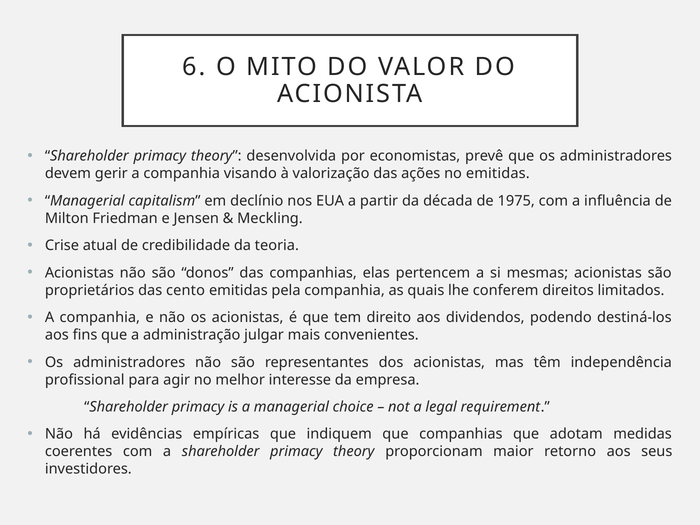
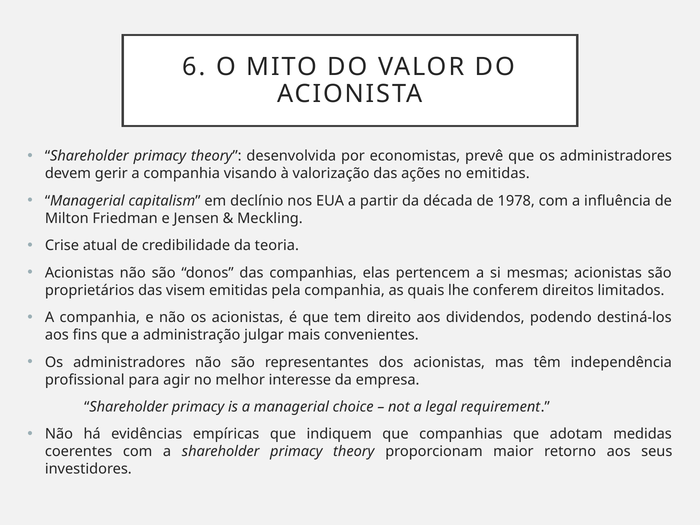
1975: 1975 -> 1978
cento: cento -> visem
